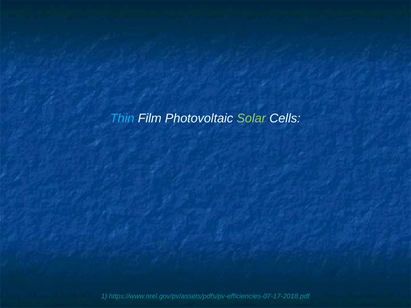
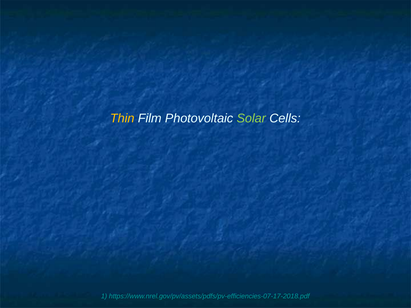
Thin colour: light blue -> yellow
